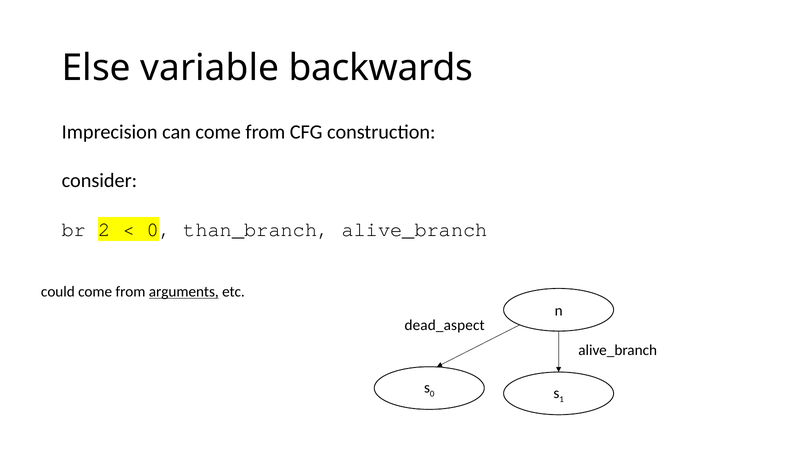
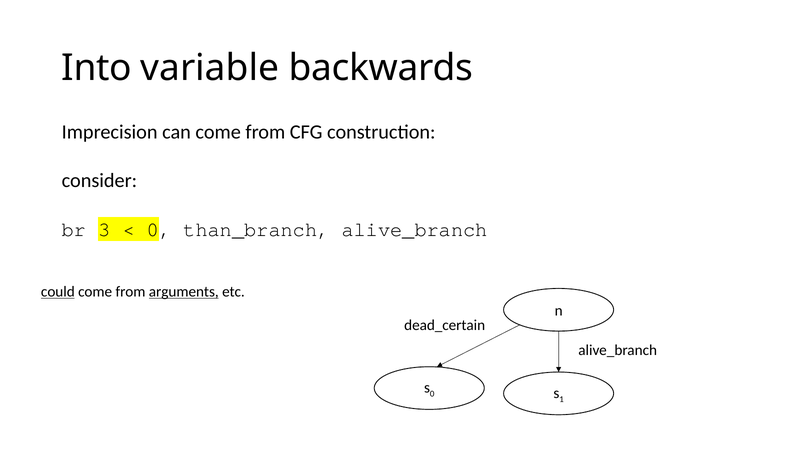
Else: Else -> Into
2: 2 -> 3
could underline: none -> present
dead_aspect: dead_aspect -> dead_certain
